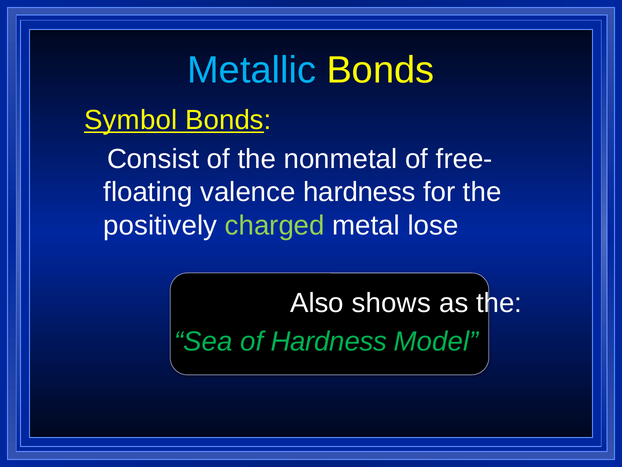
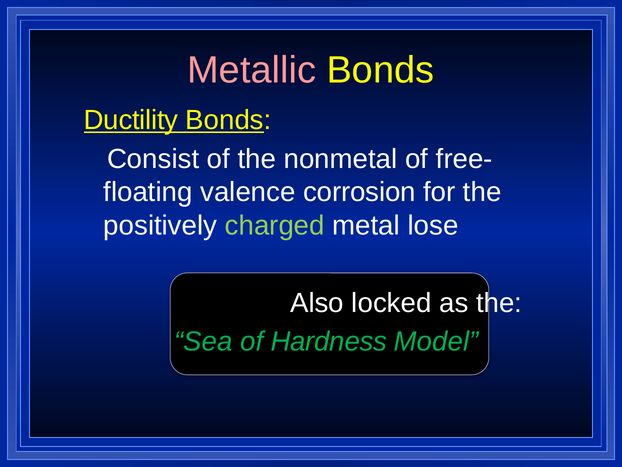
Metallic colour: light blue -> pink
Symbol: Symbol -> Ductility
valence hardness: hardness -> corrosion
shows: shows -> locked
